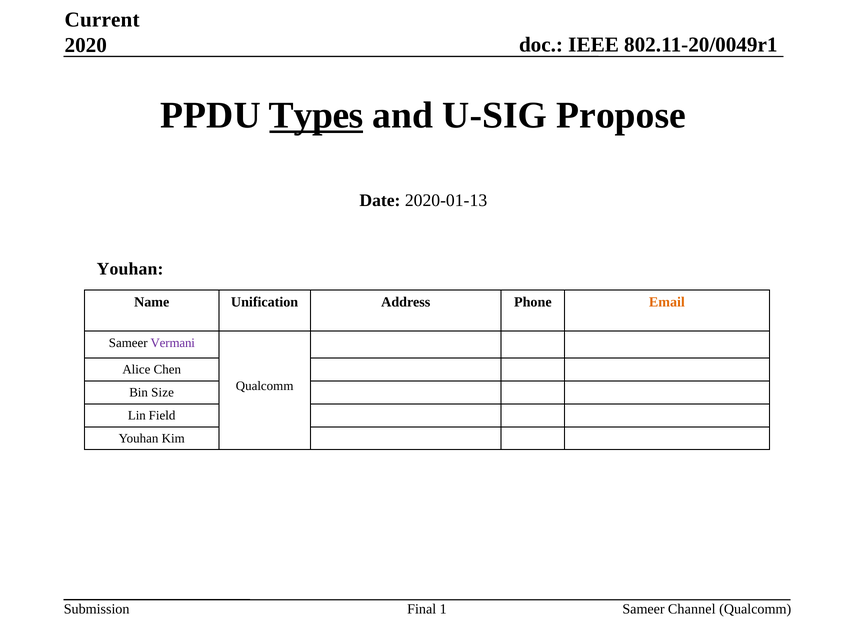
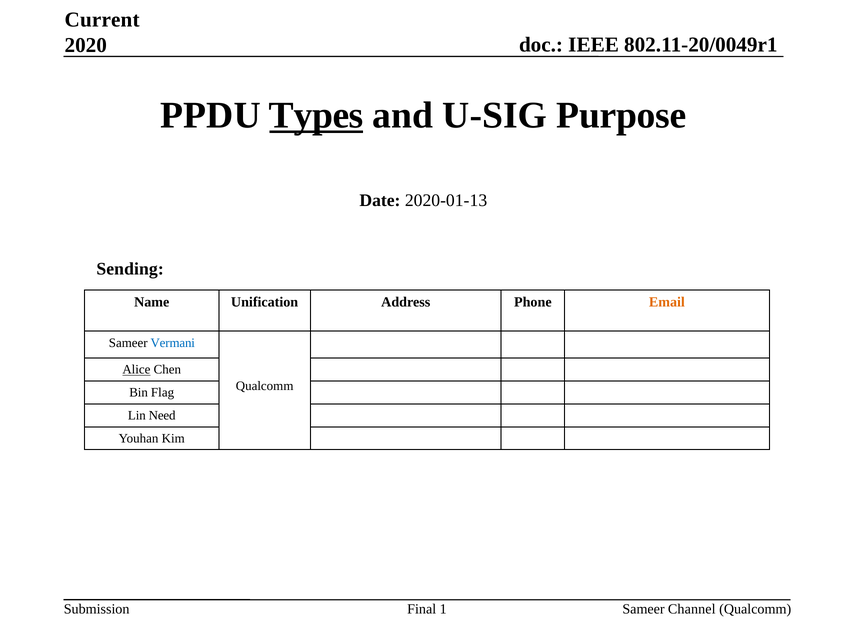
Propose: Propose -> Purpose
Youhan at (130, 269): Youhan -> Sending
Vermani colour: purple -> blue
Alice underline: none -> present
Size: Size -> Flag
Field: Field -> Need
